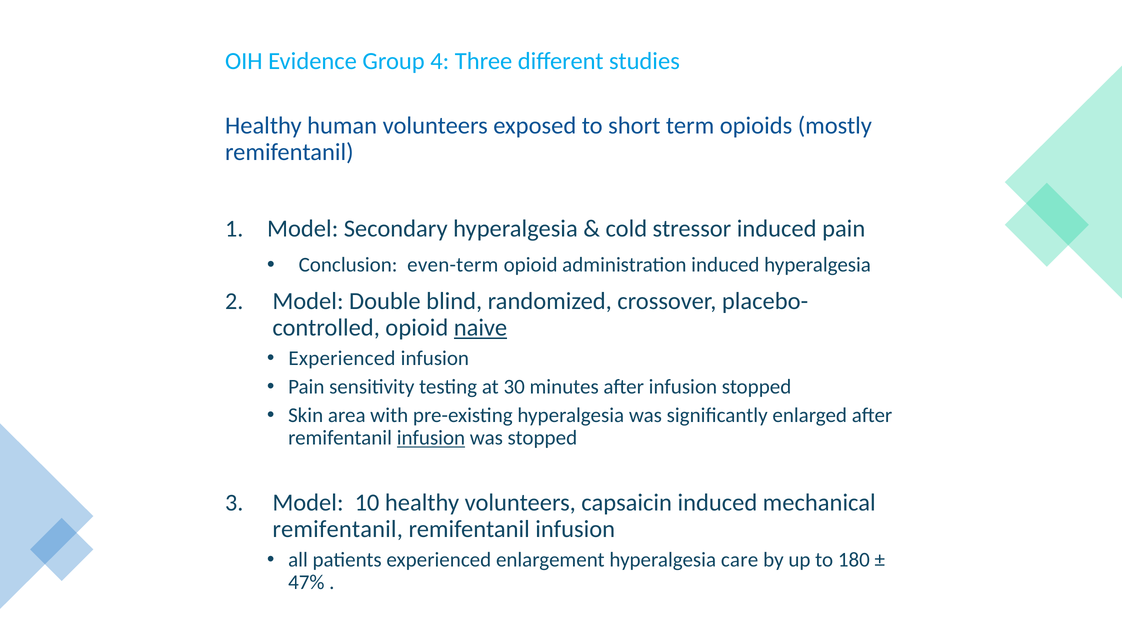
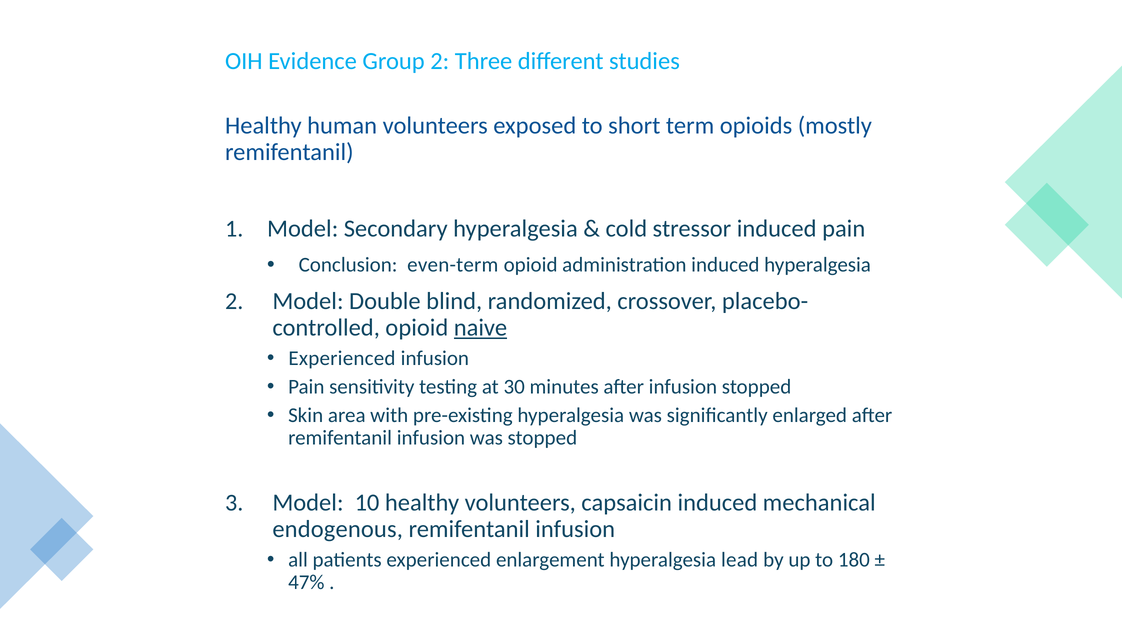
Group 4: 4 -> 2
infusion at (431, 438) underline: present -> none
remifentanil at (338, 529): remifentanil -> endogenous
care: care -> lead
